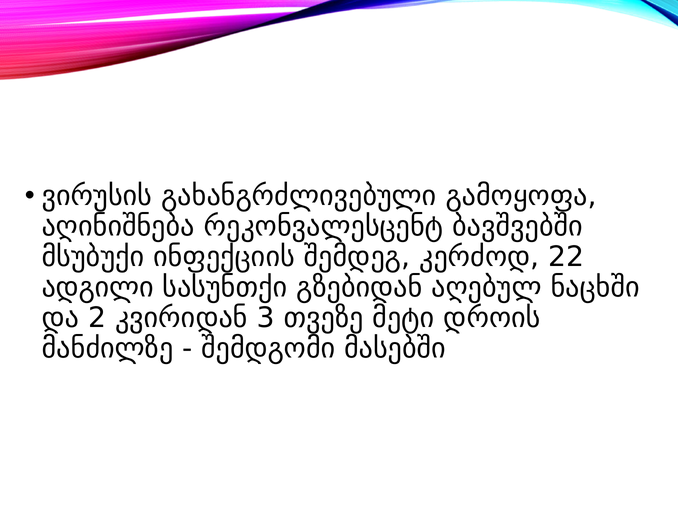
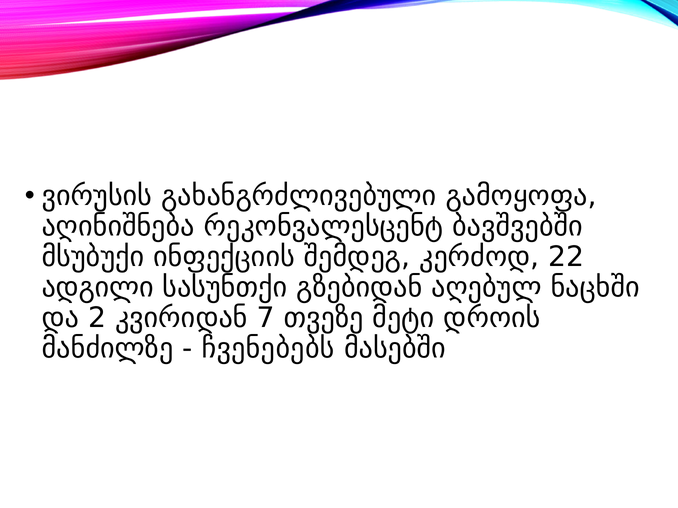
3: 3 -> 7
შემდგომი: შემდგომი -> ჩვენებებს
